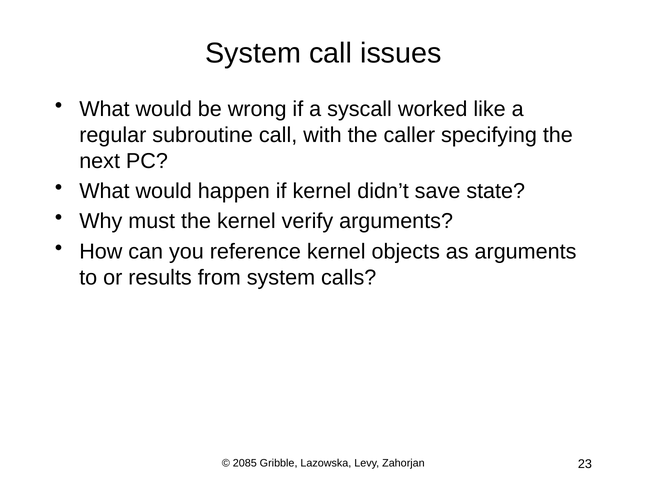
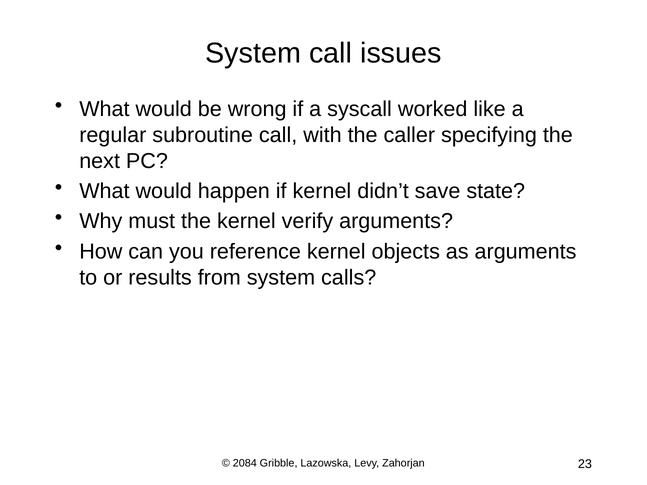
2085: 2085 -> 2084
